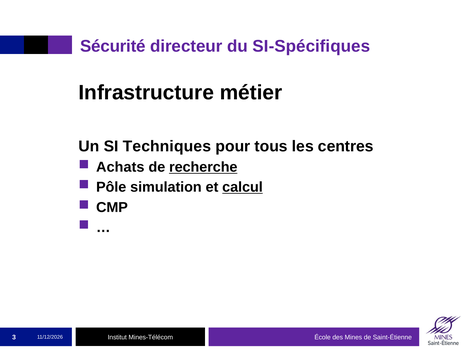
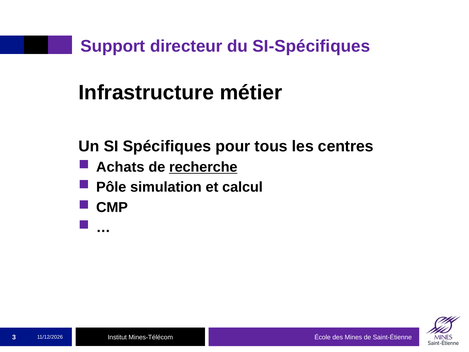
Sécurité: Sécurité -> Support
Techniques: Techniques -> Spécifiques
calcul underline: present -> none
